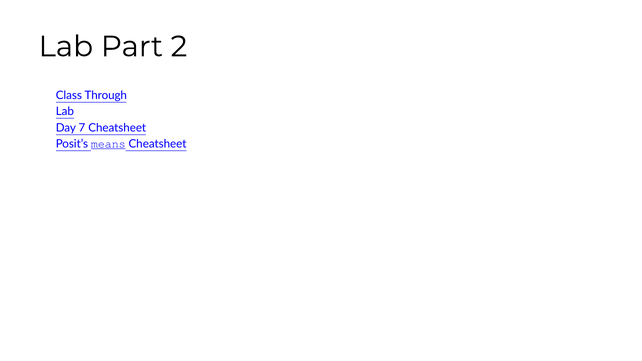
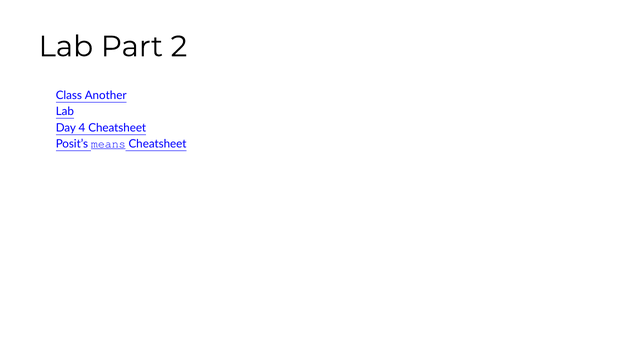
Through: Through -> Another
7: 7 -> 4
